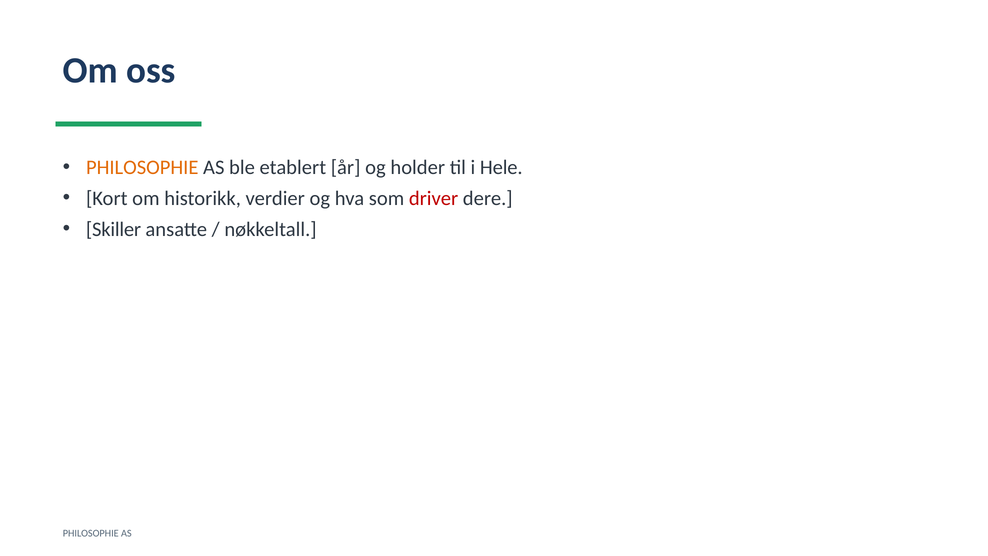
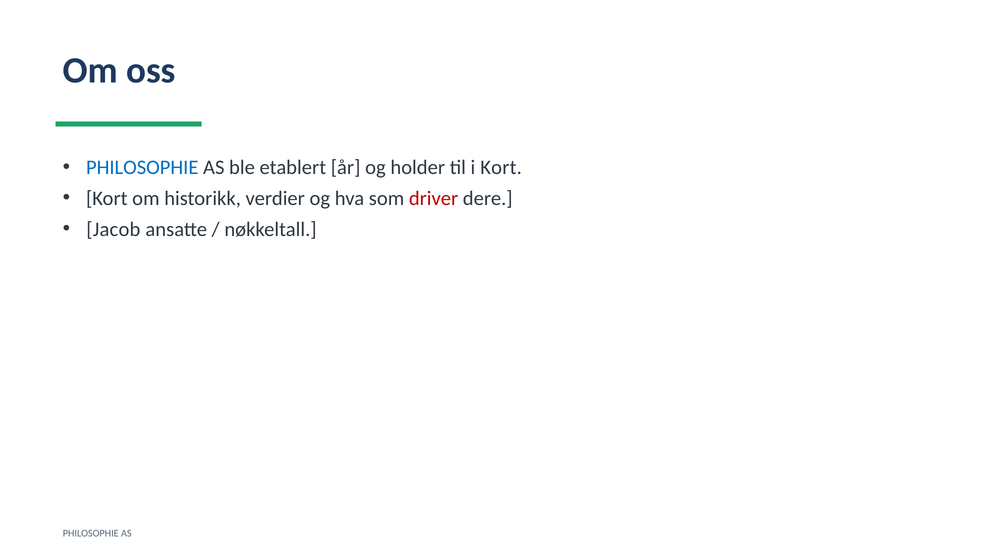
PHILOSOPHIE at (142, 167) colour: orange -> blue
i Hele: Hele -> Kort
Skiller: Skiller -> Jacob
